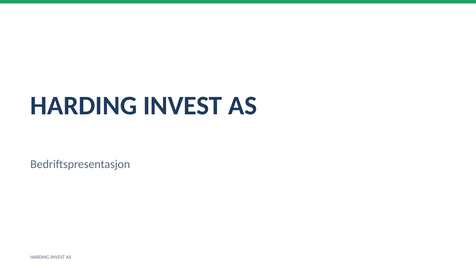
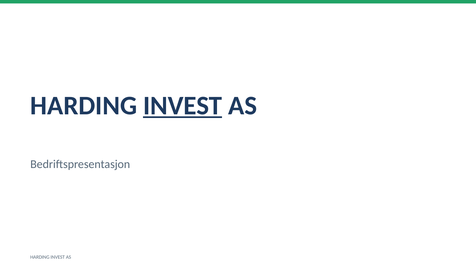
INVEST at (183, 106) underline: none -> present
